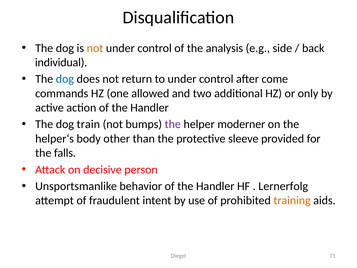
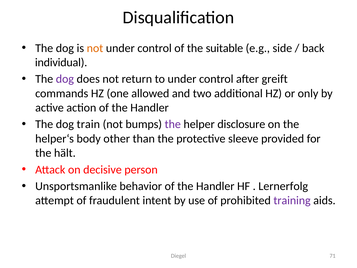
analysis: analysis -> suitable
dog at (65, 79) colour: blue -> purple
come: come -> greift
moderner: moderner -> disclosure
falls: falls -> hält
training colour: orange -> purple
